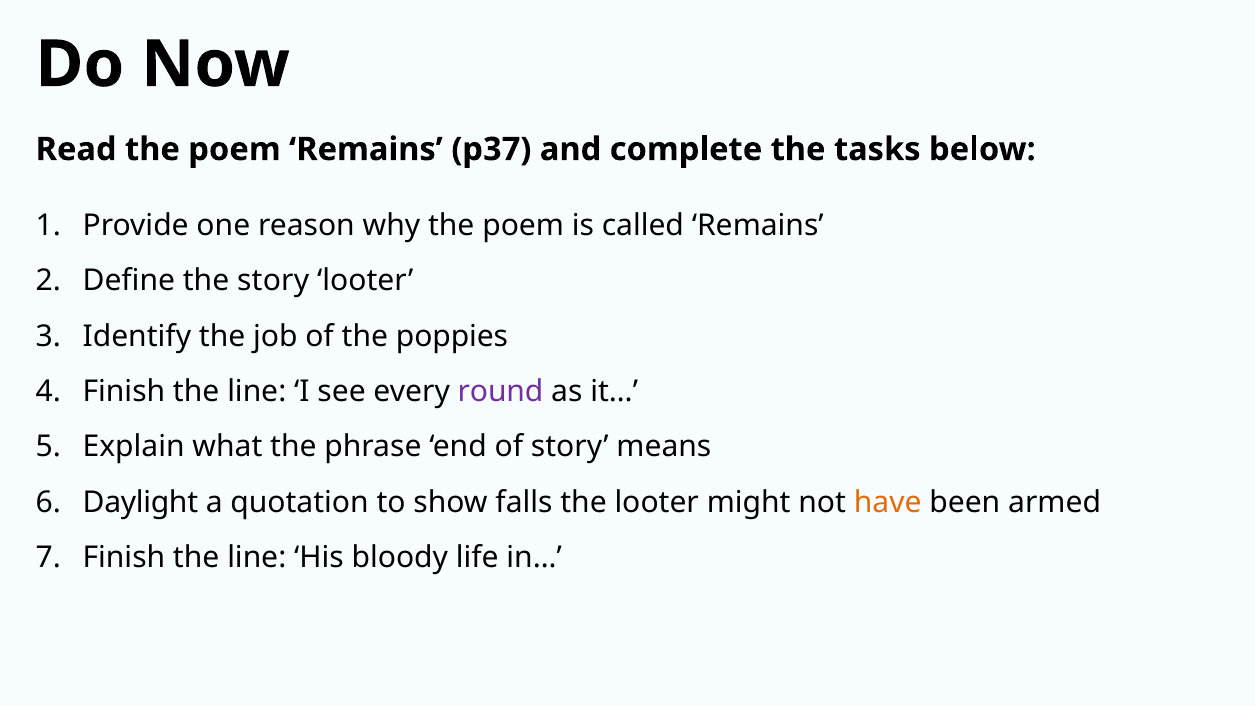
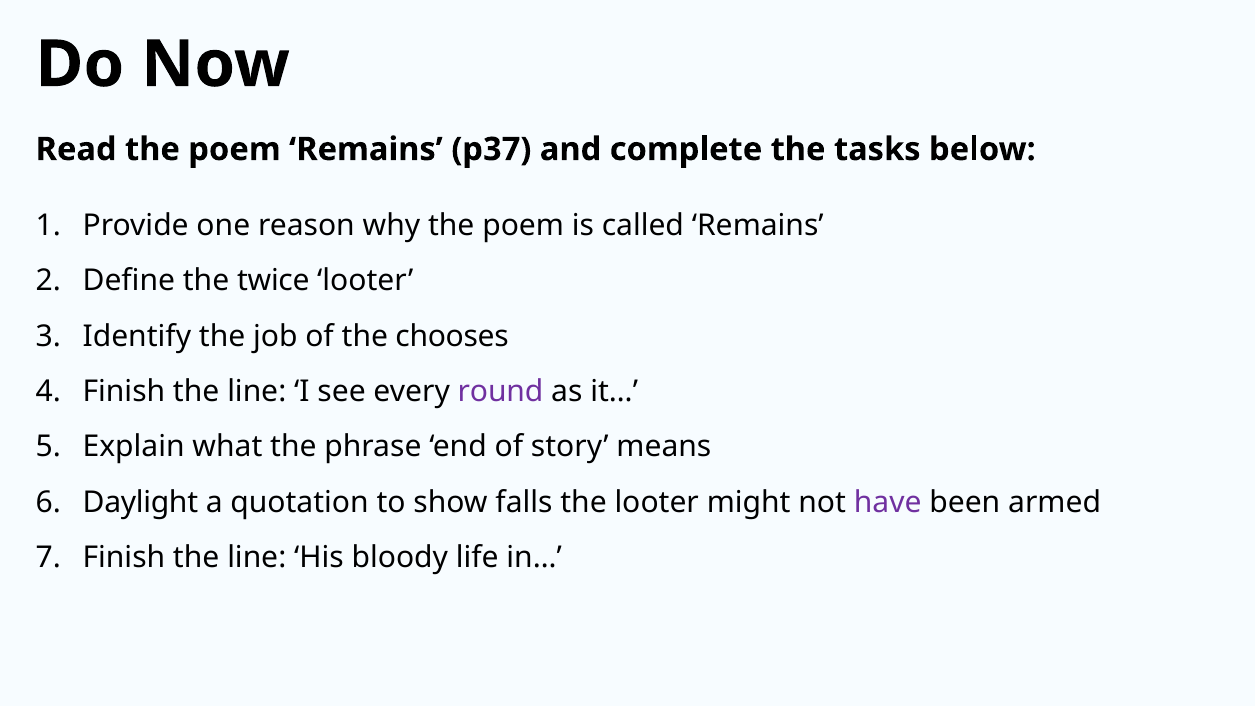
the story: story -> twice
poppies: poppies -> chooses
have colour: orange -> purple
